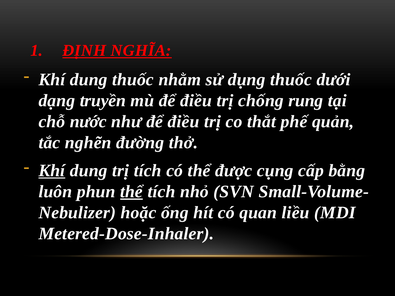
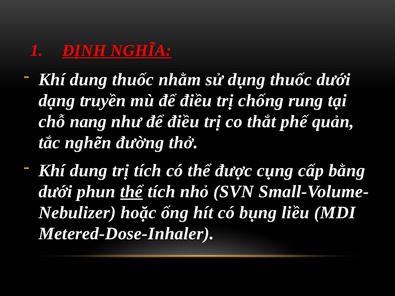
nước: nước -> nang
Khí at (52, 171) underline: present -> none
luôn at (55, 192): luôn -> dưới
quan: quan -> bụng
